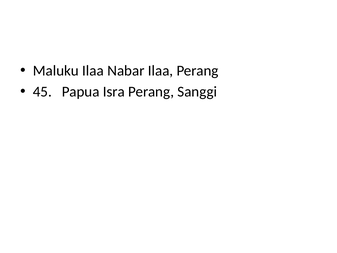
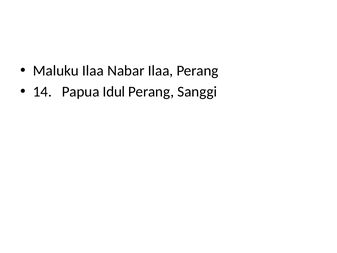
45: 45 -> 14
Isra: Isra -> Idul
